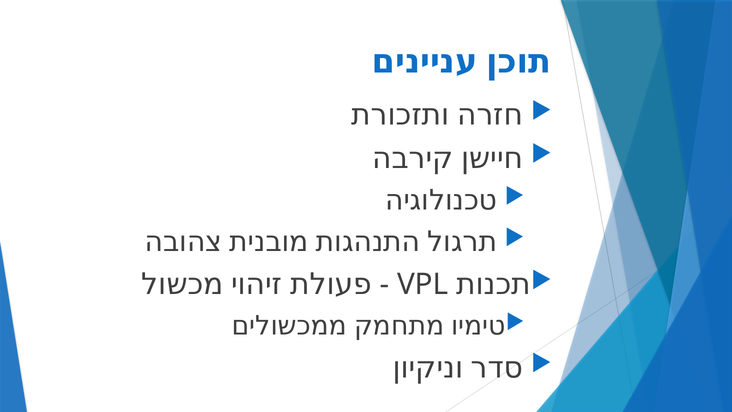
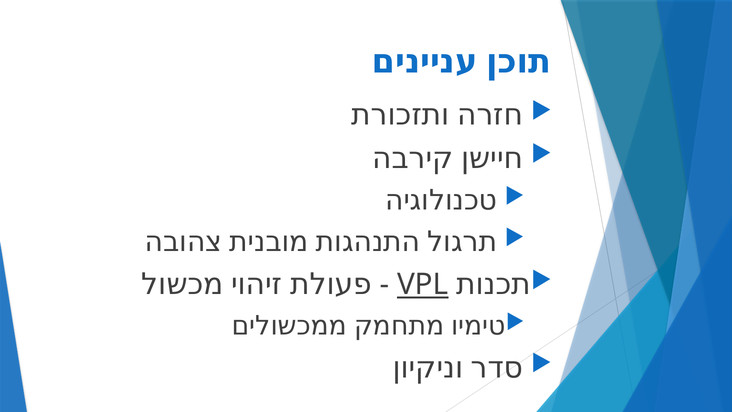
VPL underline: none -> present
